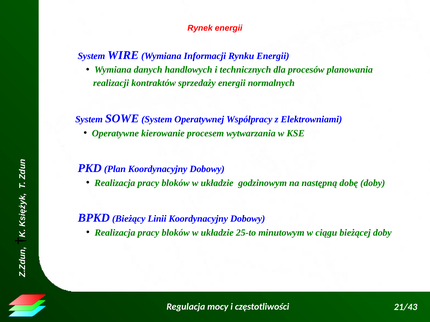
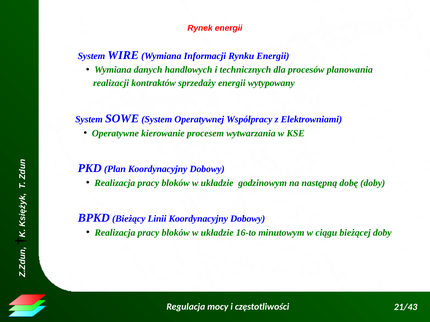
normalnych: normalnych -> wytypowany
25-to: 25-to -> 16-to
